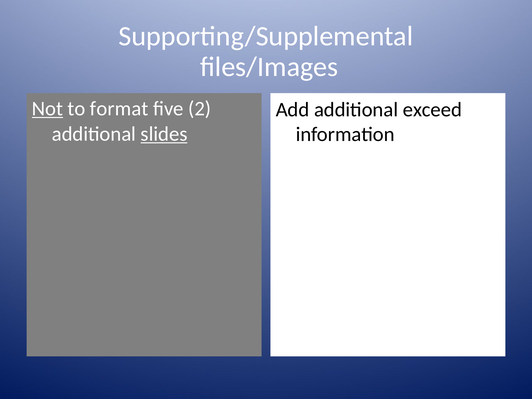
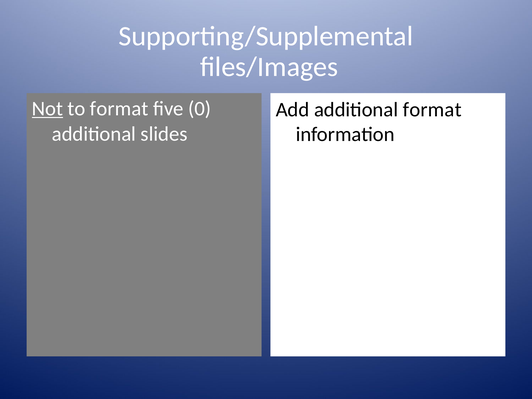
2: 2 -> 0
additional exceed: exceed -> format
slides underline: present -> none
